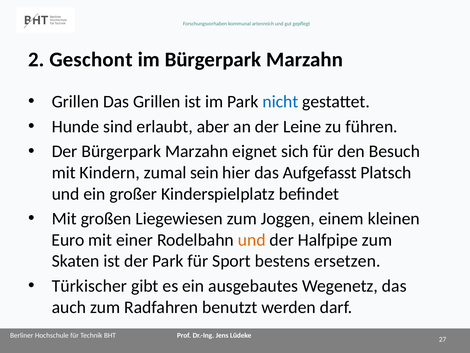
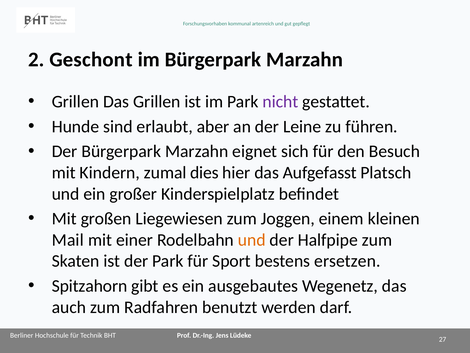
nicht colour: blue -> purple
sein: sein -> dies
Euro: Euro -> Mail
Türkischer: Türkischer -> Spitzahorn
